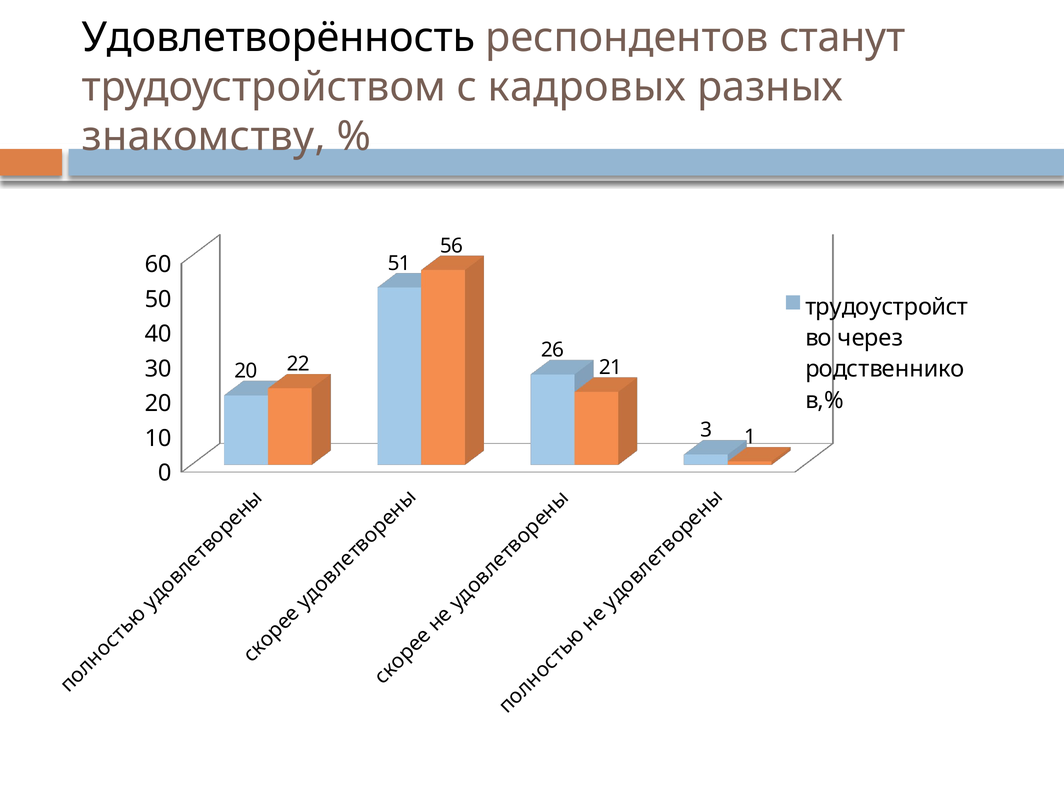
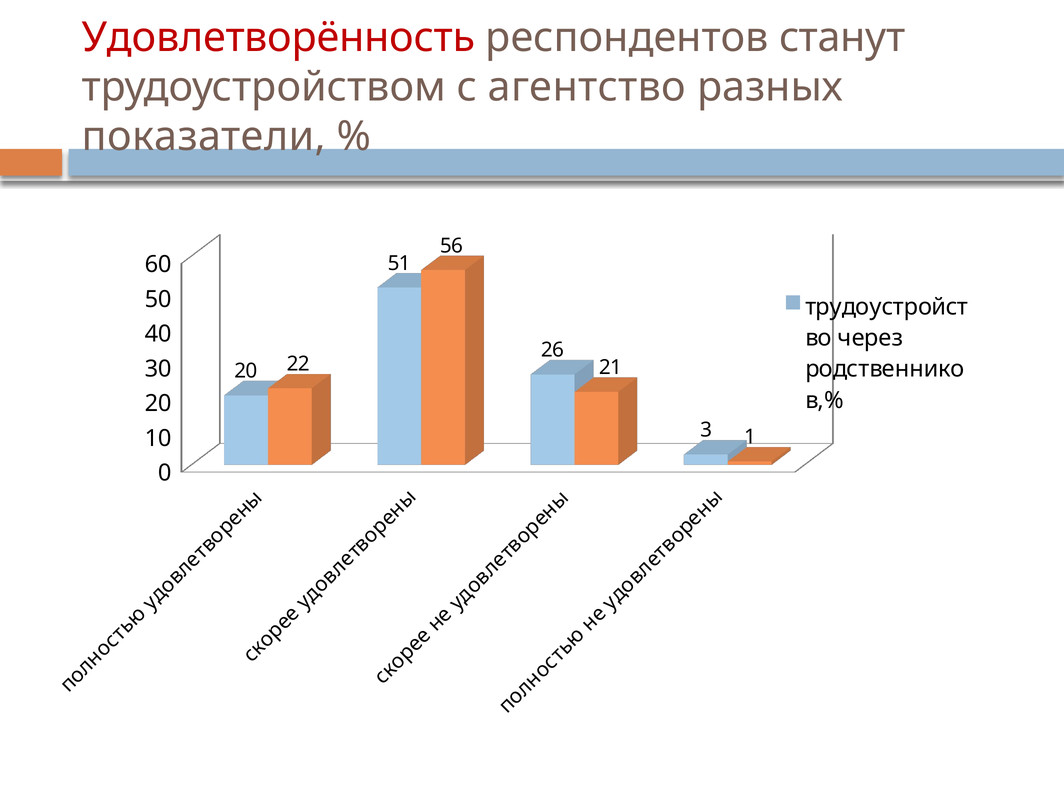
Удовлетворённость colour: black -> red
кадровых: кадровых -> агентство
знакомству: знакомству -> показатели
